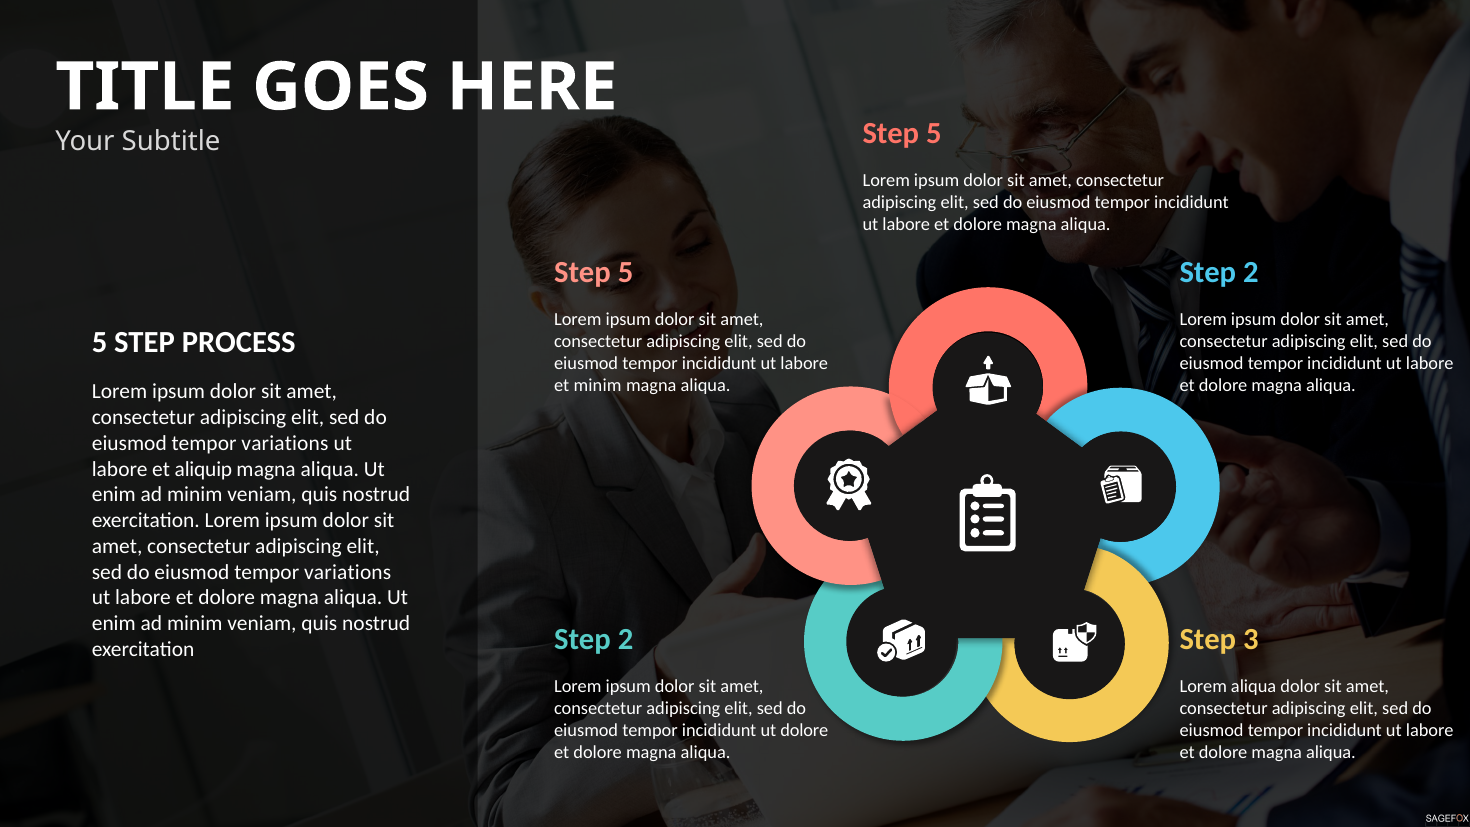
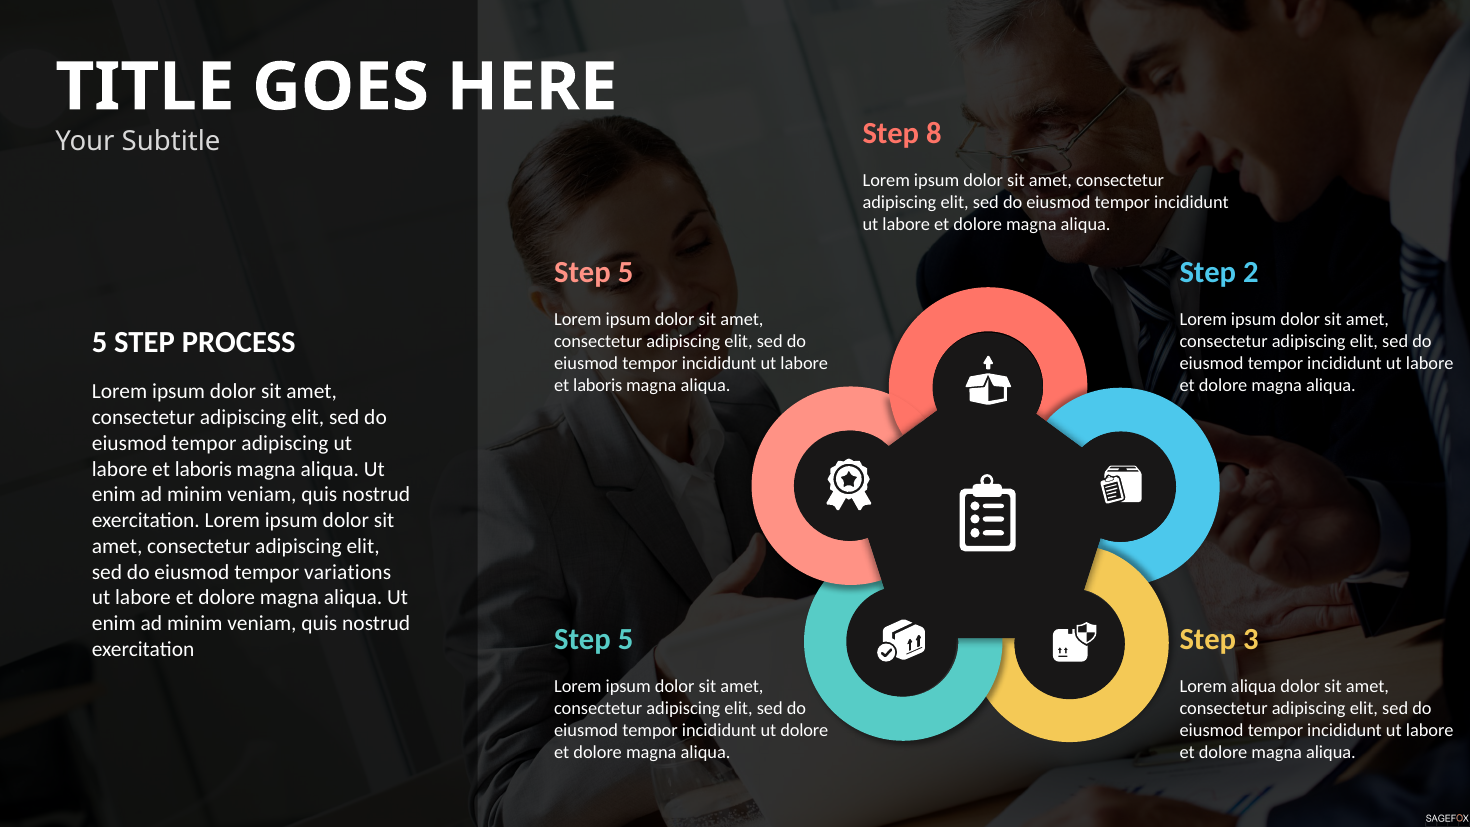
5 at (934, 134): 5 -> 8
minim at (598, 386): minim -> laboris
variations at (285, 443): variations -> adipiscing
aliquip at (203, 469): aliquip -> laboris
2 at (626, 640): 2 -> 5
